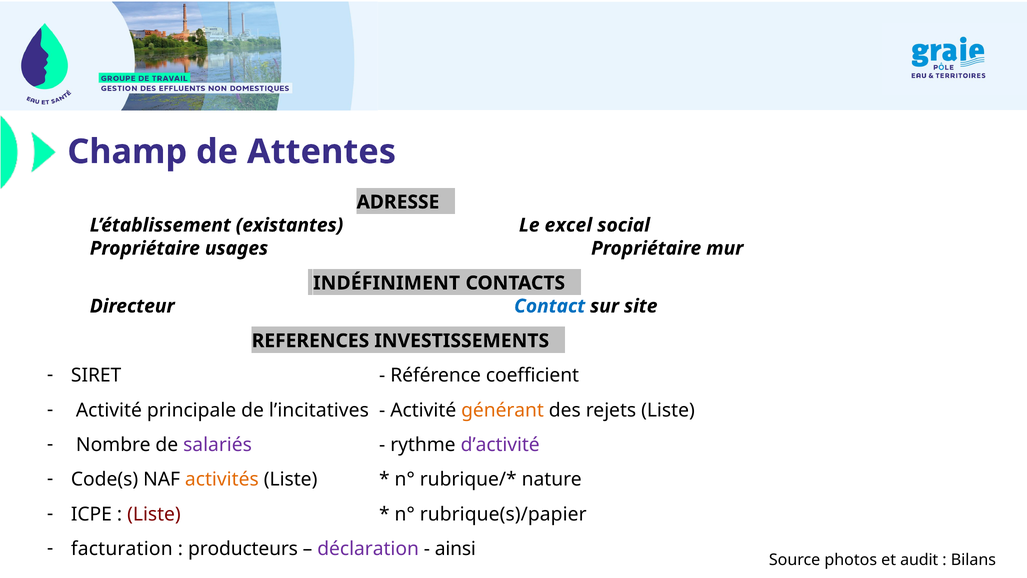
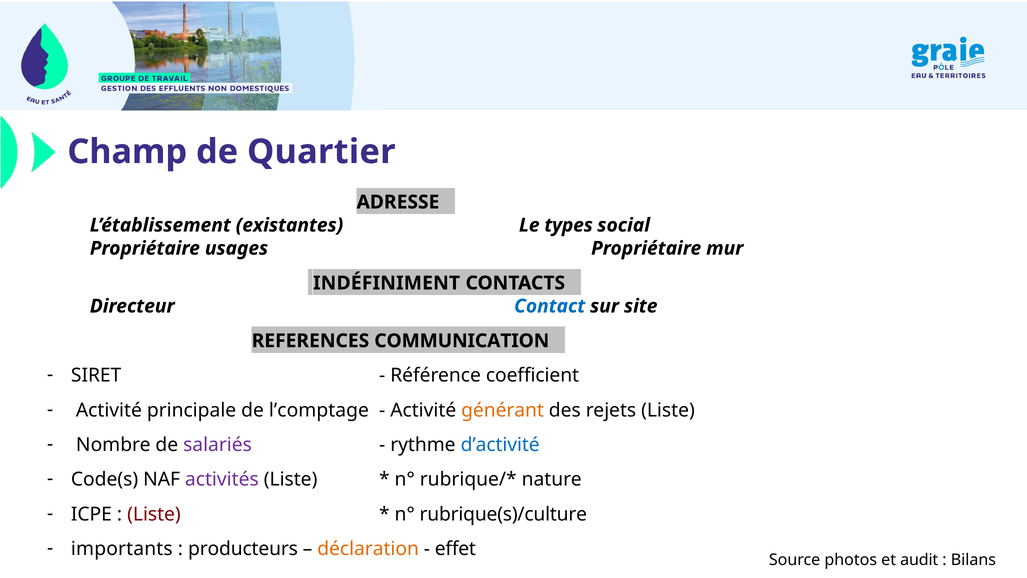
Attentes: Attentes -> Quartier
excel: excel -> types
INVESTISSEMENTS: INVESTISSEMENTS -> COMMUNICATION
l’incitatives: l’incitatives -> l’comptage
d’activité colour: purple -> blue
activités colour: orange -> purple
rubrique(s)/papier: rubrique(s)/papier -> rubrique(s)/culture
facturation: facturation -> importants
déclaration colour: purple -> orange
ainsi: ainsi -> effet
